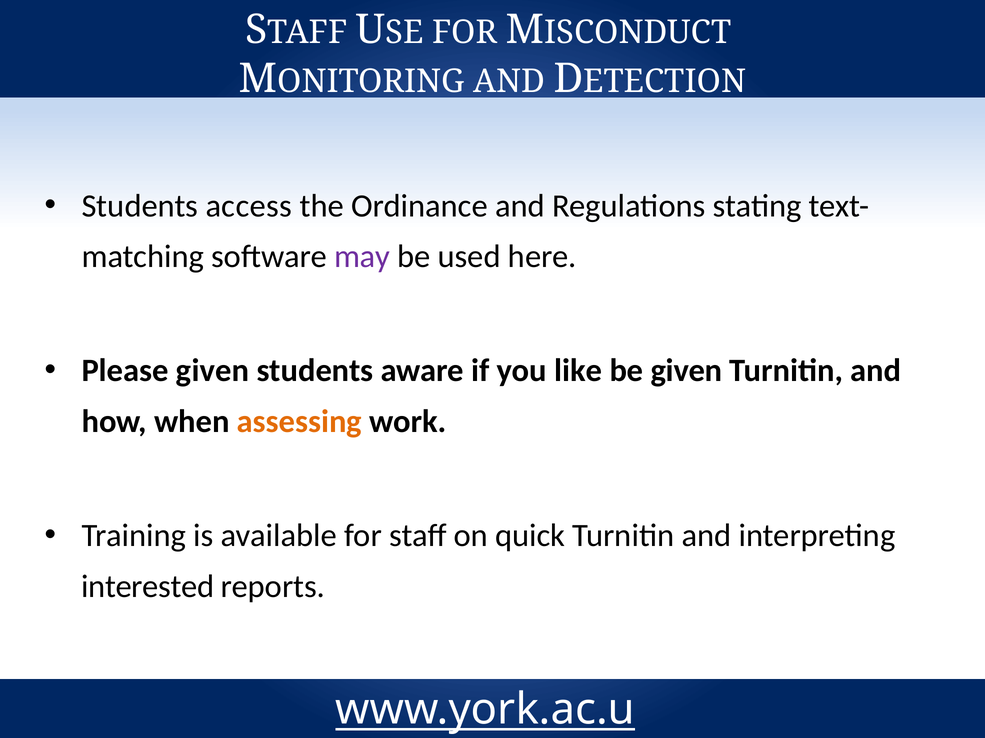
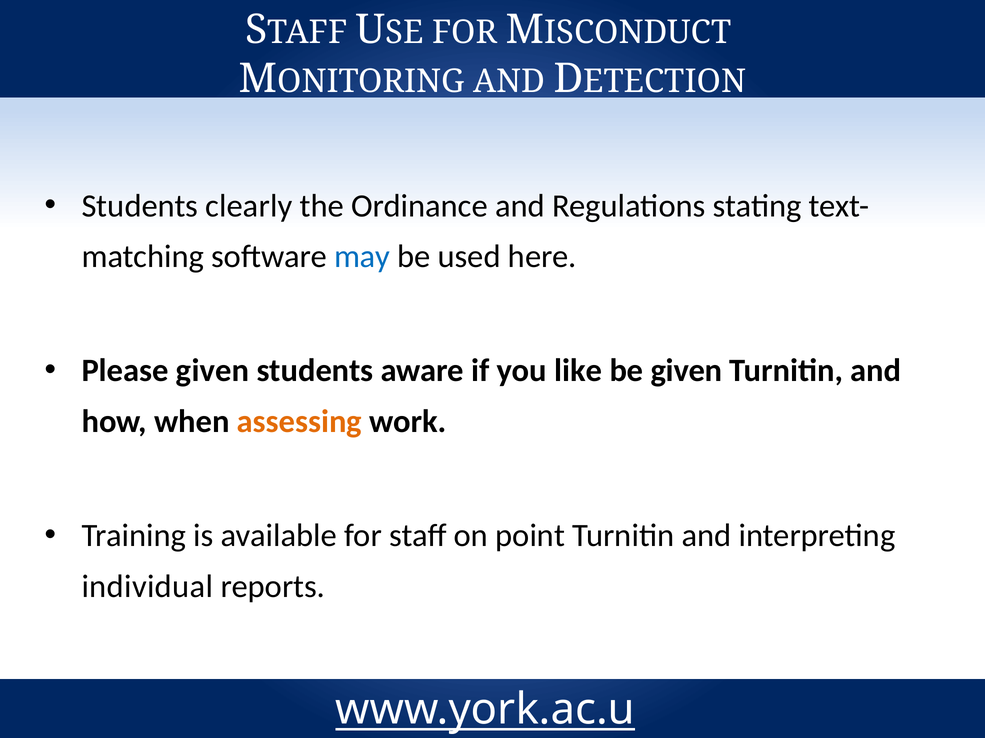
access: access -> clearly
may colour: purple -> blue
quick: quick -> point
interested: interested -> individual
